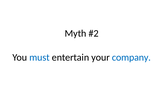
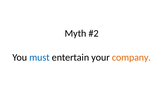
company colour: blue -> orange
